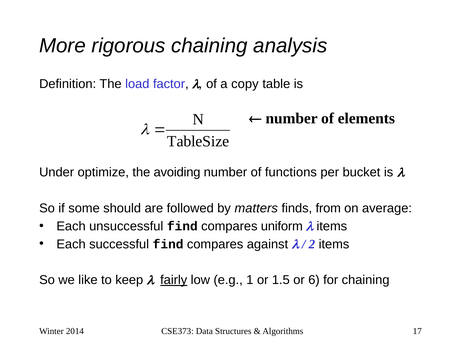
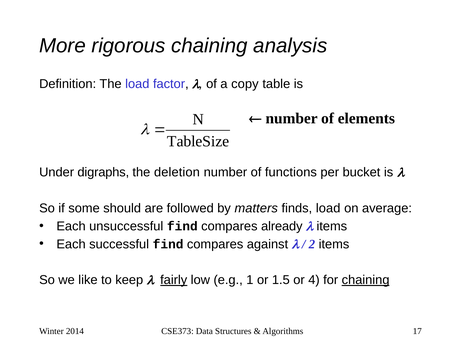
optimize: optimize -> digraphs
avoiding: avoiding -> deletion
finds from: from -> load
uniform: uniform -> already
6: 6 -> 4
chaining at (366, 280) underline: none -> present
